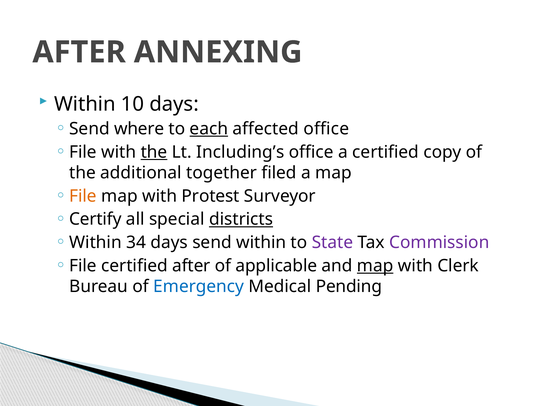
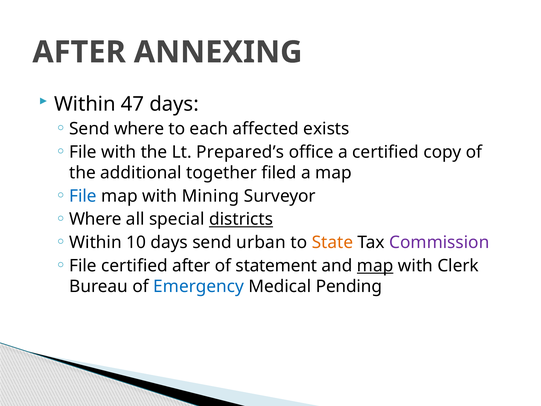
10: 10 -> 47
each underline: present -> none
affected office: office -> exists
the at (154, 152) underline: present -> none
Including’s: Including’s -> Prepared’s
File at (83, 196) colour: orange -> blue
Protest: Protest -> Mining
Certify at (95, 219): Certify -> Where
34: 34 -> 10
send within: within -> urban
State colour: purple -> orange
applicable: applicable -> statement
